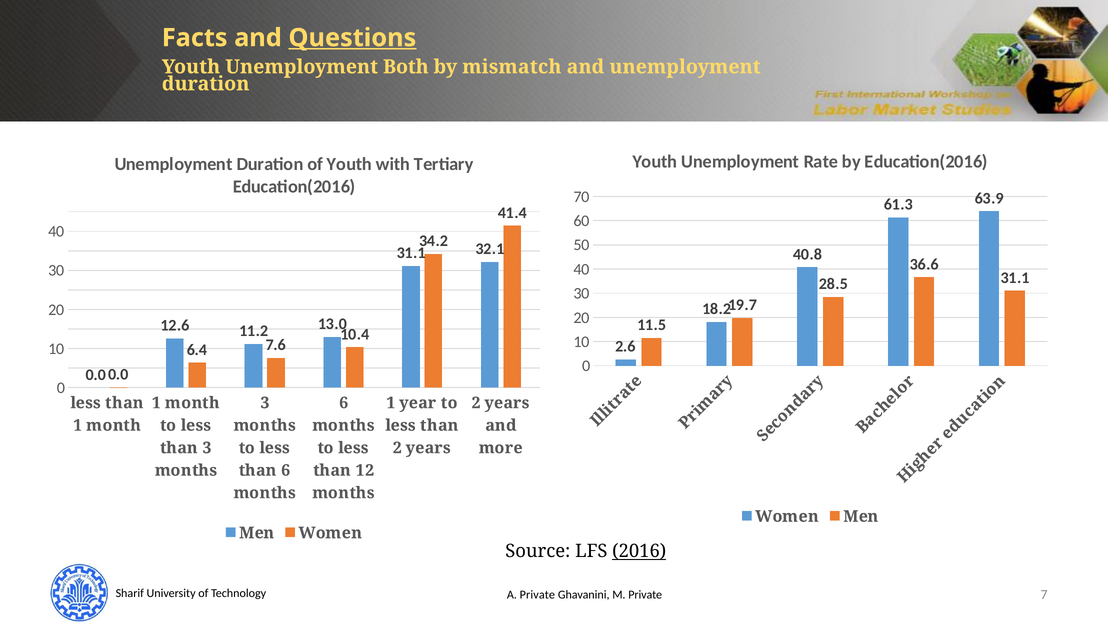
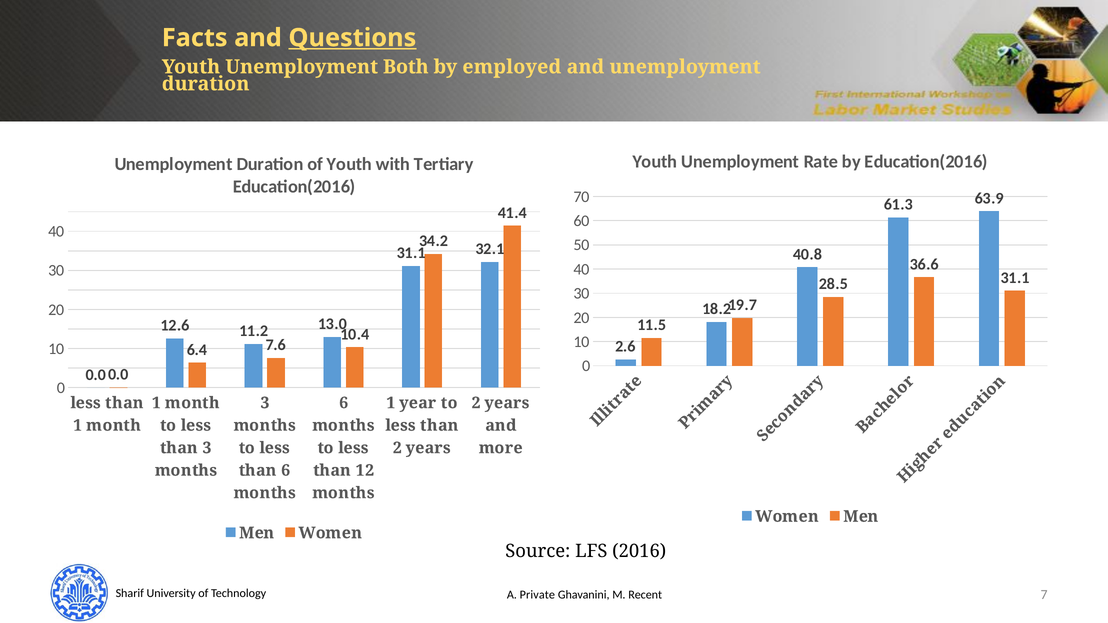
mismatch: mismatch -> employed
2016 underline: present -> none
M Private: Private -> Recent
